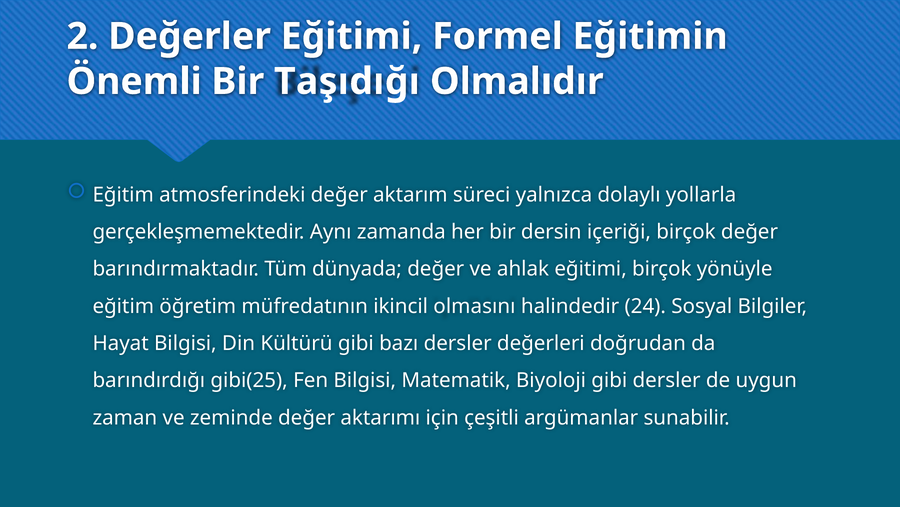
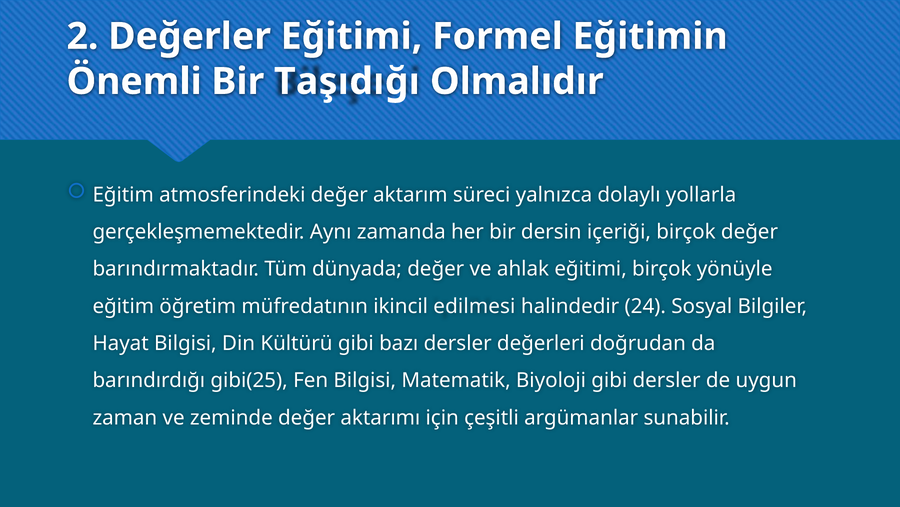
olmasını: olmasını -> edilmesi
